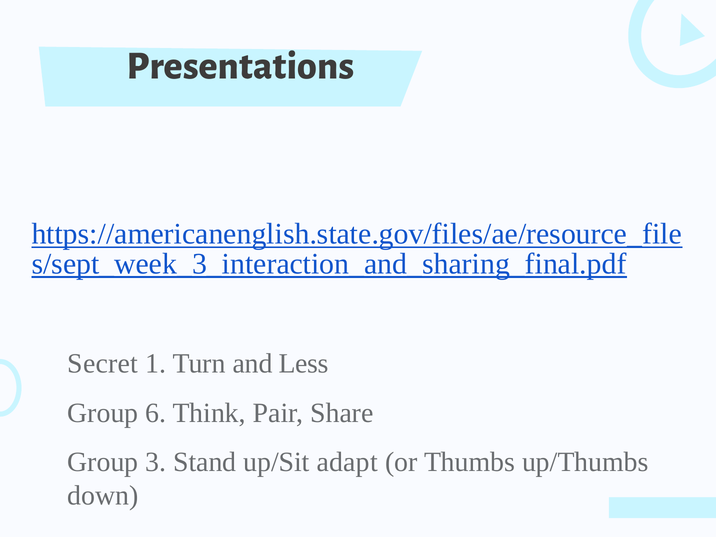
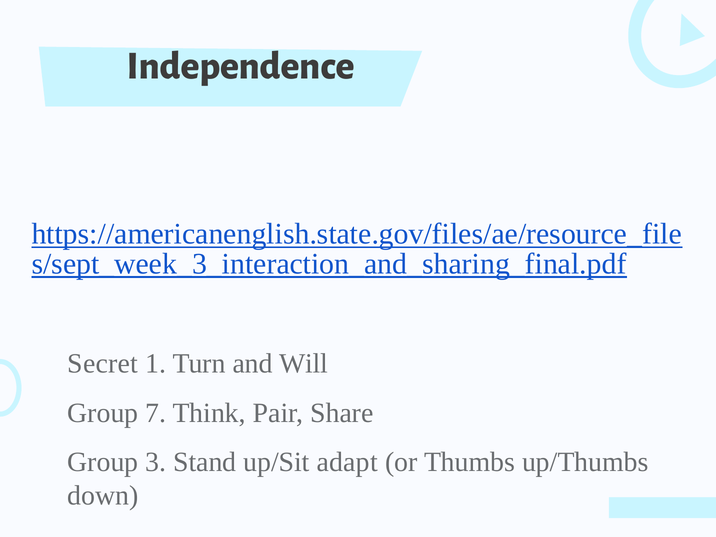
Presentations: Presentations -> Independence
Less: Less -> Will
6: 6 -> 7
